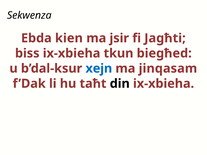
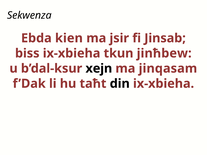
Jagħti: Jagħti -> Jinsab
biegħed: biegħed -> jinħbew
xejn colour: blue -> black
